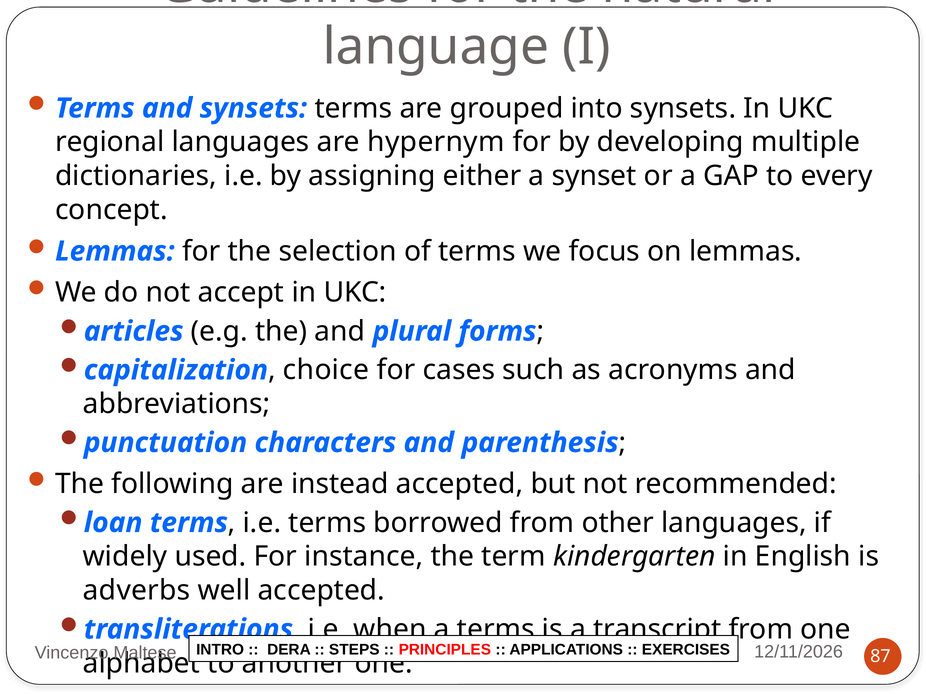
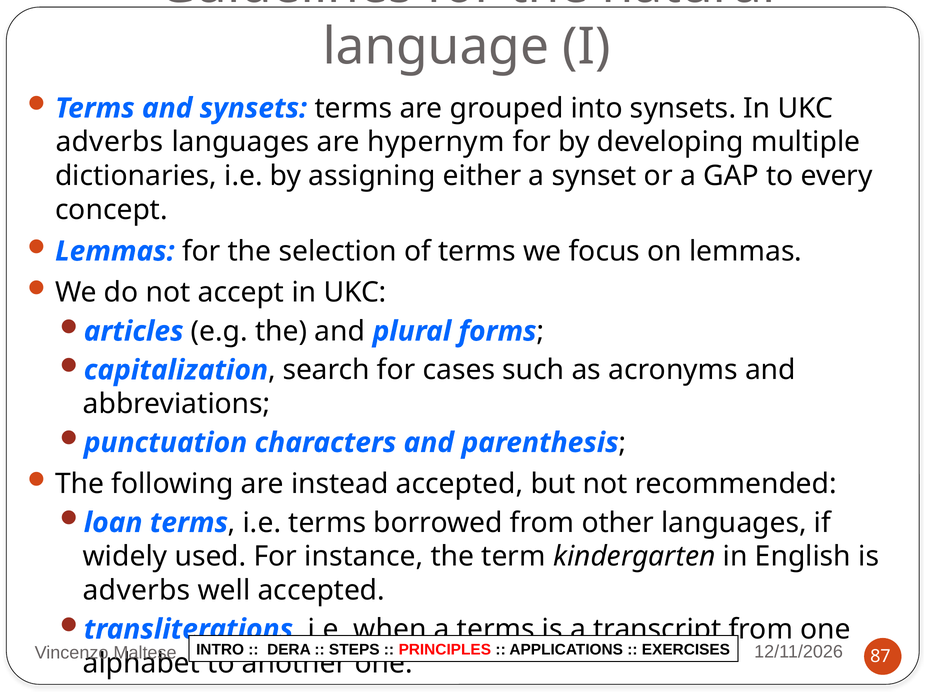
regional at (110, 142): regional -> adverbs
choice: choice -> search
